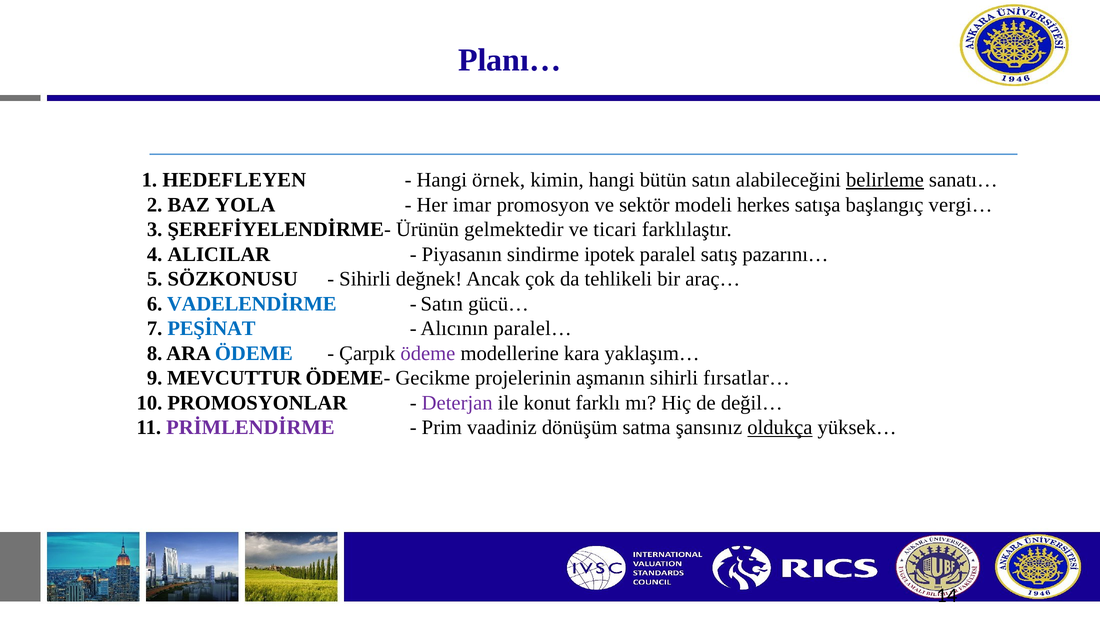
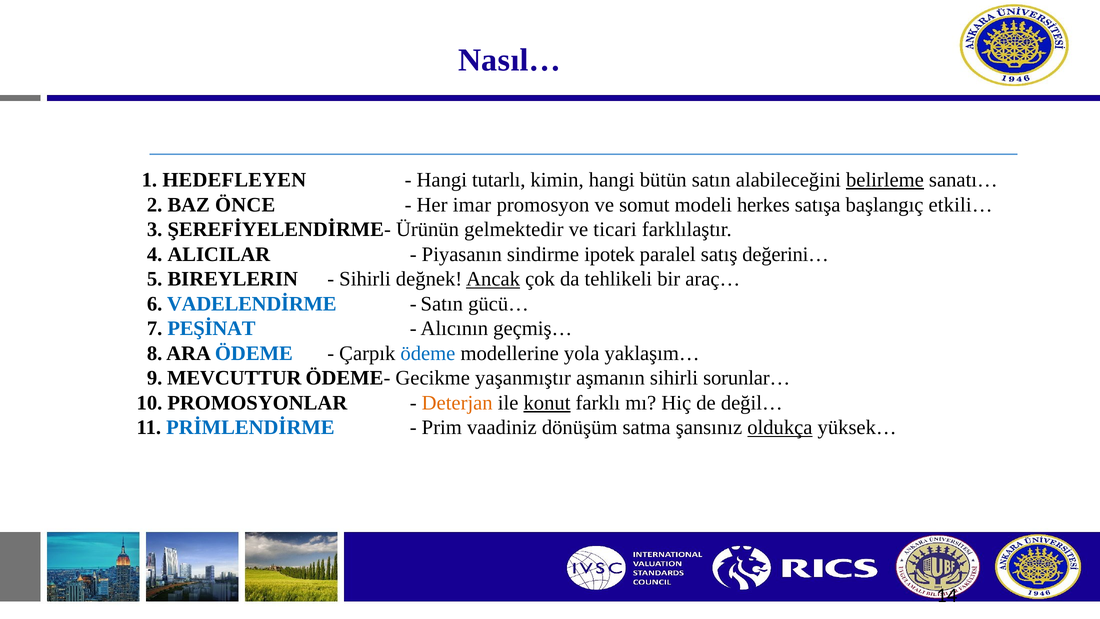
Planı…: Planı… -> Nasıl…
örnek: örnek -> tutarlı
YOLA: YOLA -> ÖNCE
sektör: sektör -> somut
vergi…: vergi… -> etkili…
pazarını…: pazarını… -> değerini…
SÖZKONUSU: SÖZKONUSU -> BIREYLERIN
Ancak underline: none -> present
paralel…: paralel… -> geçmiş…
ödeme at (428, 353) colour: purple -> blue
kara: kara -> yola
projelerinin: projelerinin -> yaşanmıştır
fırsatlar…: fırsatlar… -> sorunlar…
Deterjan colour: purple -> orange
konut underline: none -> present
PRİMLENDİRME colour: purple -> blue
